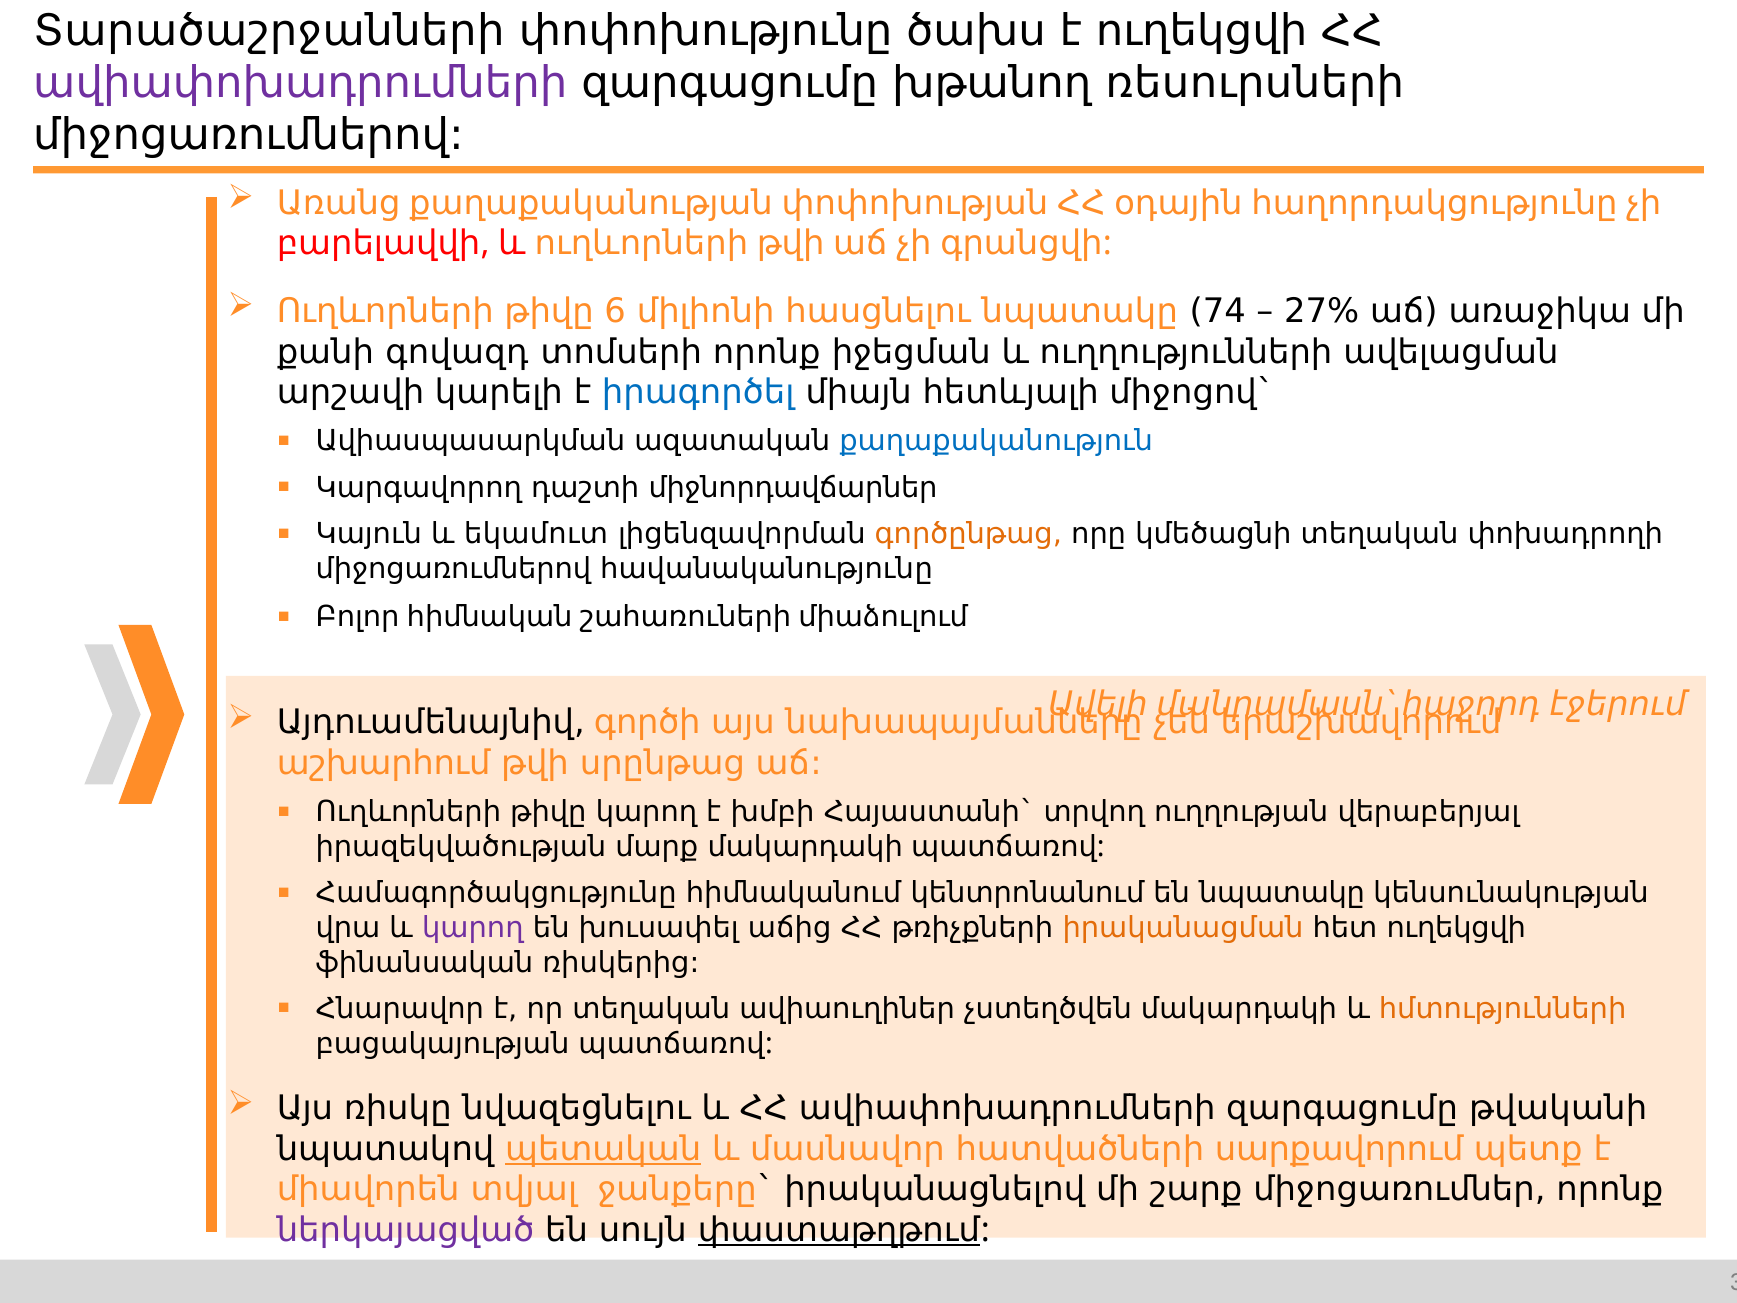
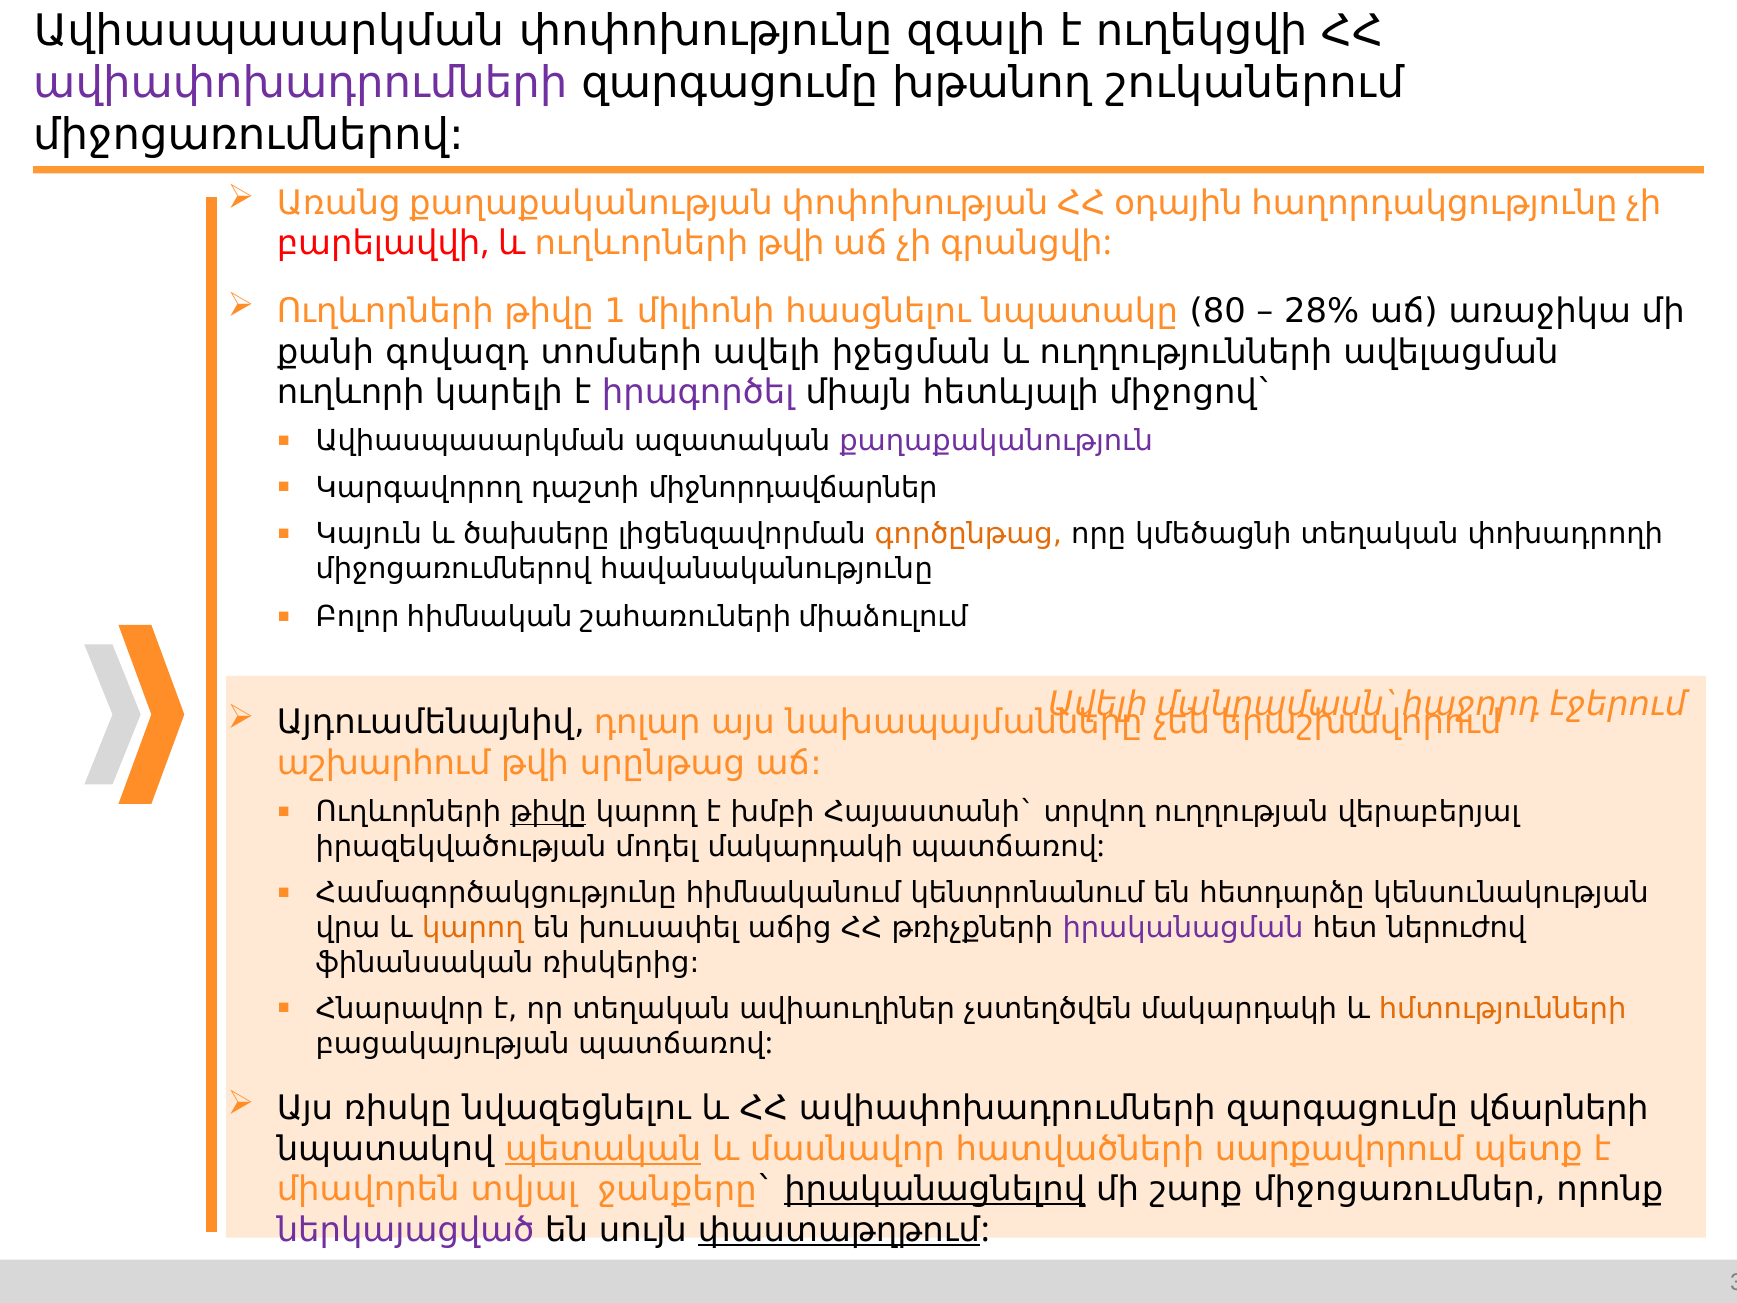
Տարածաշրջանների at (269, 31): Տարածաշրջանների -> Ավիասպասարկման
ծախս: ծախս -> զգալի
ռեսուրսների: ռեսուրսների -> շուկաներում
6: 6 -> 1
74: 74 -> 80
27%: 27% -> 28%
տոմսերի որոնք: որոնք -> ավելի
արշավի: արշավի -> ուղևորի
իրագործել colour: blue -> purple
քաղաքականություն colour: blue -> purple
եկամուտ: եկամուտ -> ծախսերը
գործի: գործի -> դոլար
թիվը at (548, 812) underline: none -> present
մարք: մարք -> մոդել
են նպատակը: նպատակը -> հետդարձը
կարող at (473, 928) colour: purple -> orange
իրականացման colour: orange -> purple
հետ ուղեկցվի: ուղեկցվի -> ներուժով
թվականի: թվականի -> վճարների
իրականացնելով underline: none -> present
